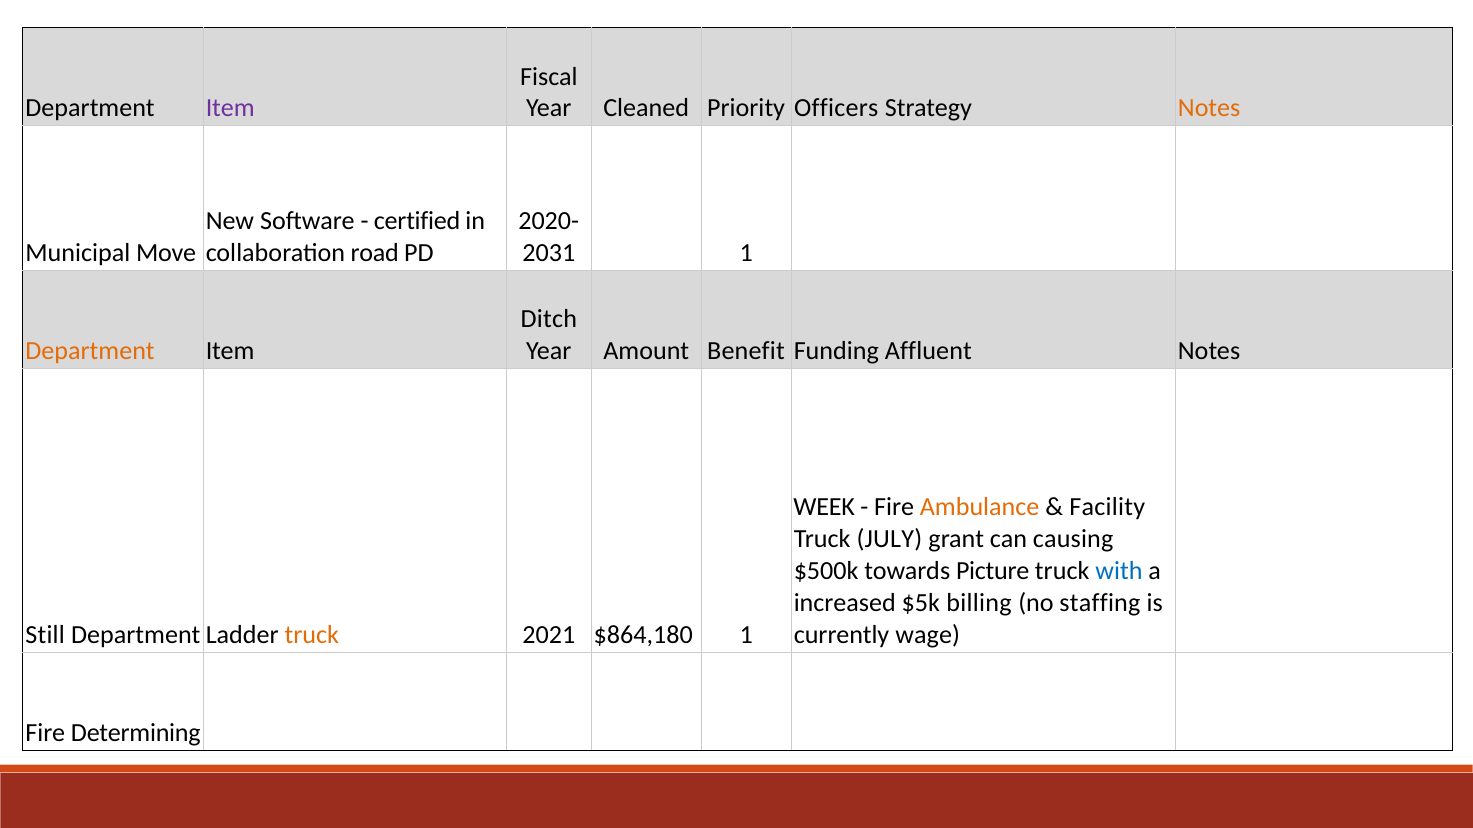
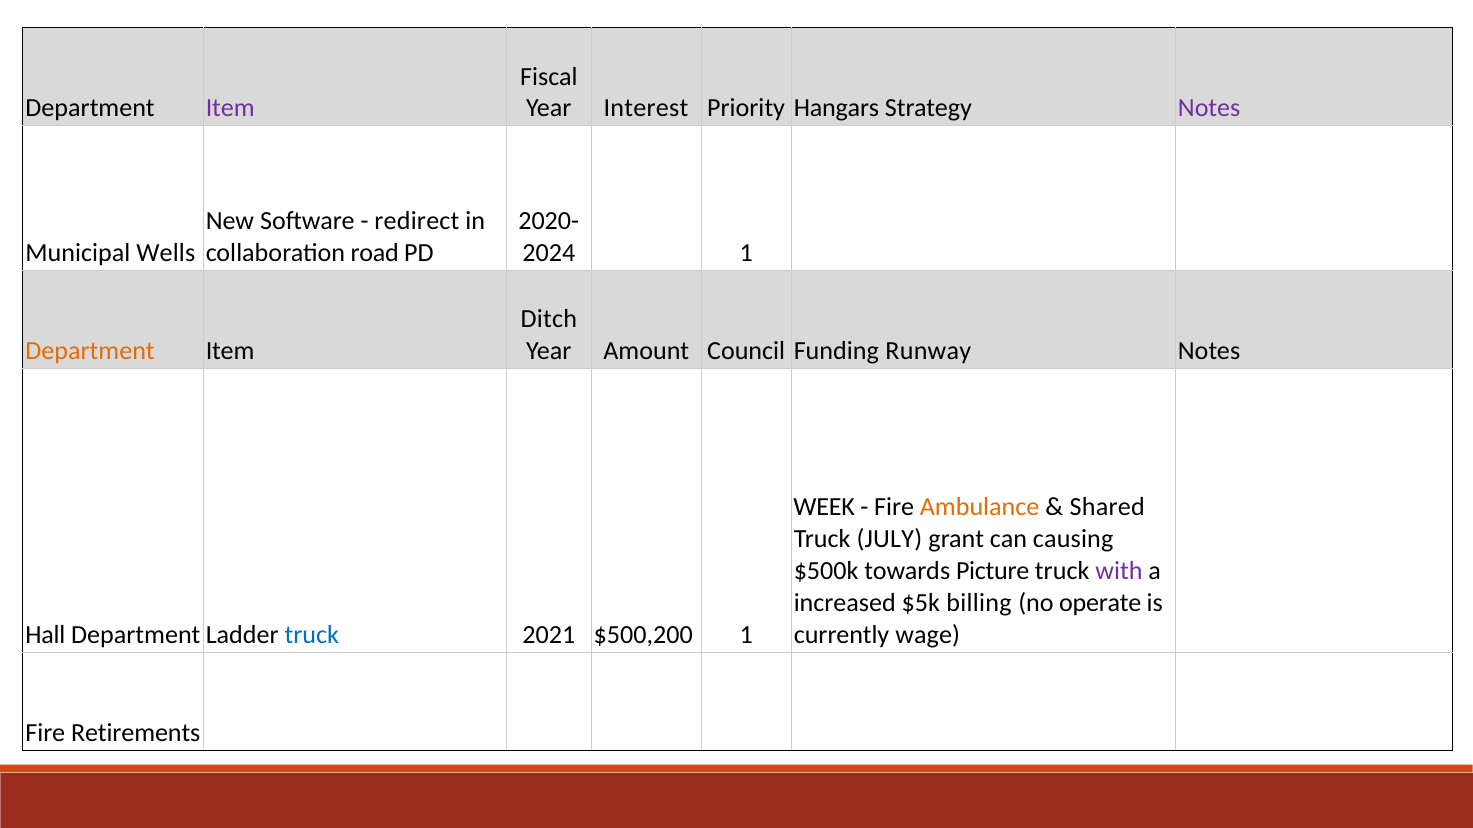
Cleaned: Cleaned -> Interest
Officers: Officers -> Hangars
Notes at (1209, 108) colour: orange -> purple
certified: certified -> redirect
Move: Move -> Wells
2031: 2031 -> 2024
Benefit: Benefit -> Council
Affluent: Affluent -> Runway
Facility: Facility -> Shared
with colour: blue -> purple
staffing: staffing -> operate
Still: Still -> Hall
truck at (312, 635) colour: orange -> blue
$864,180: $864,180 -> $500,200
Determining: Determining -> Retirements
